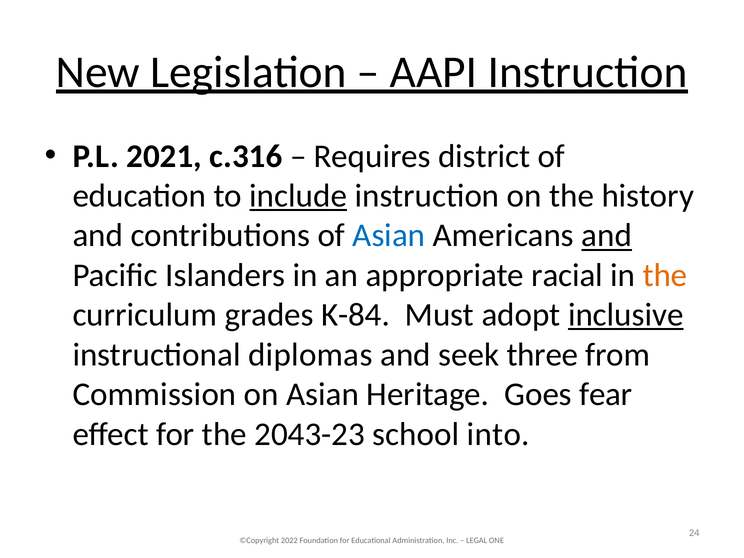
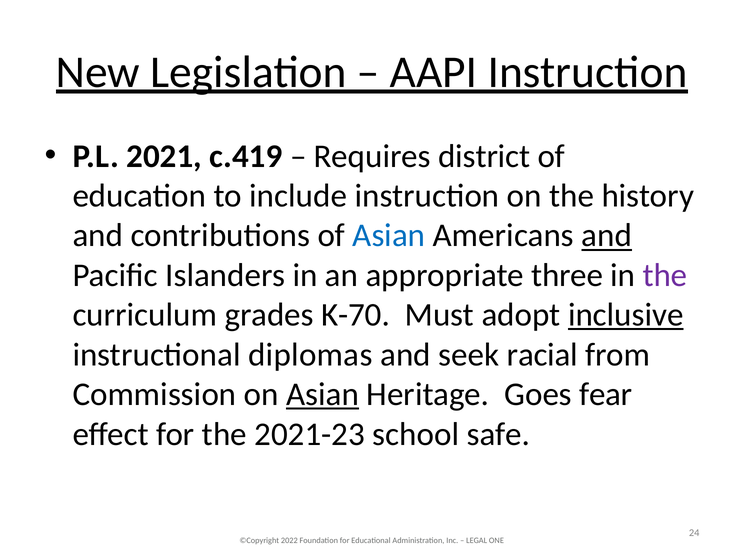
c.316: c.316 -> c.419
include underline: present -> none
racial: racial -> three
the at (665, 275) colour: orange -> purple
K-84: K-84 -> K-70
three: three -> racial
Asian at (323, 394) underline: none -> present
2043-23: 2043-23 -> 2021-23
into: into -> safe
